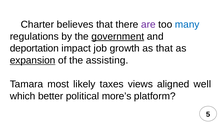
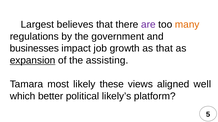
Charter: Charter -> Largest
many colour: blue -> orange
government underline: present -> none
deportation: deportation -> businesses
taxes: taxes -> these
more’s: more’s -> likely’s
